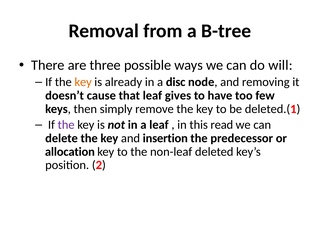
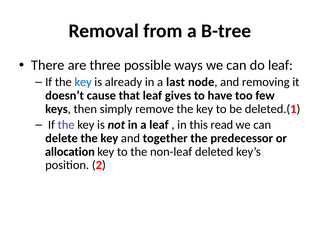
do will: will -> leaf
key at (83, 82) colour: orange -> blue
disc: disc -> last
insertion: insertion -> together
